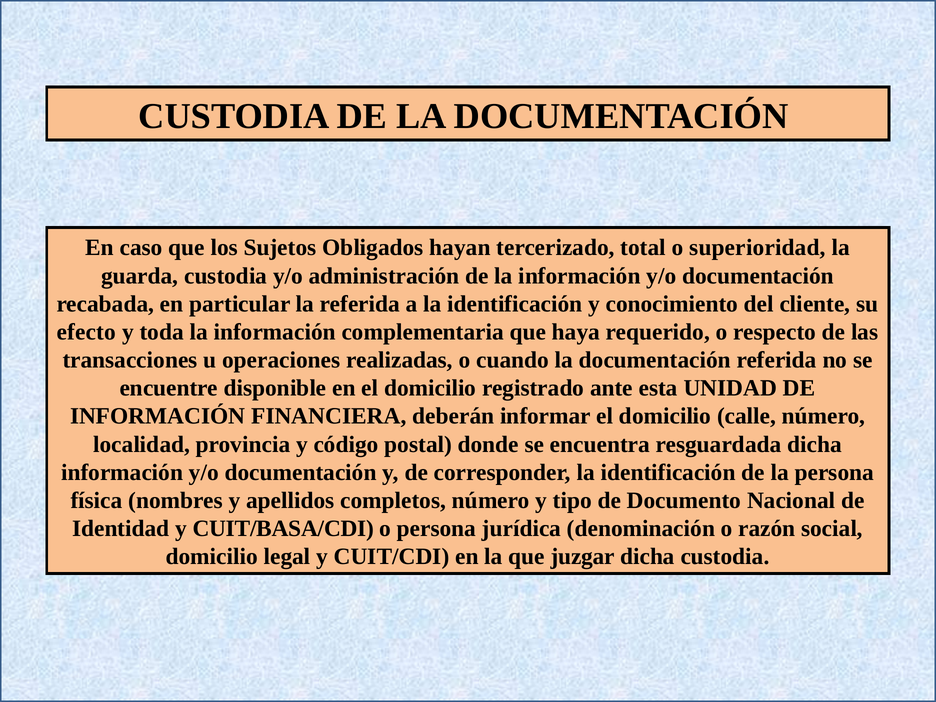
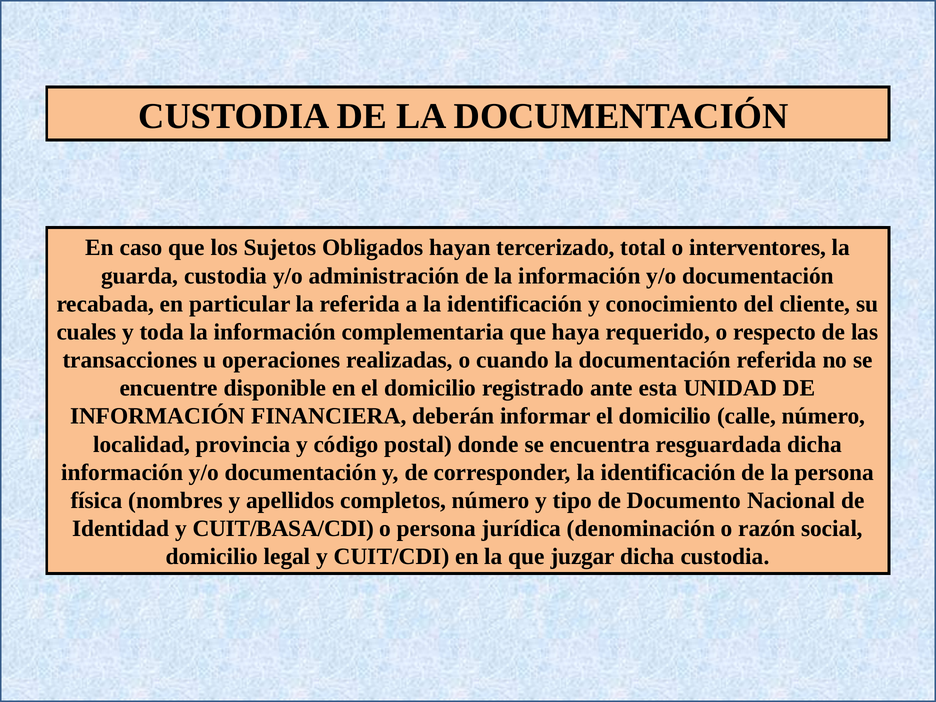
superioridad: superioridad -> interventores
efecto: efecto -> cuales
